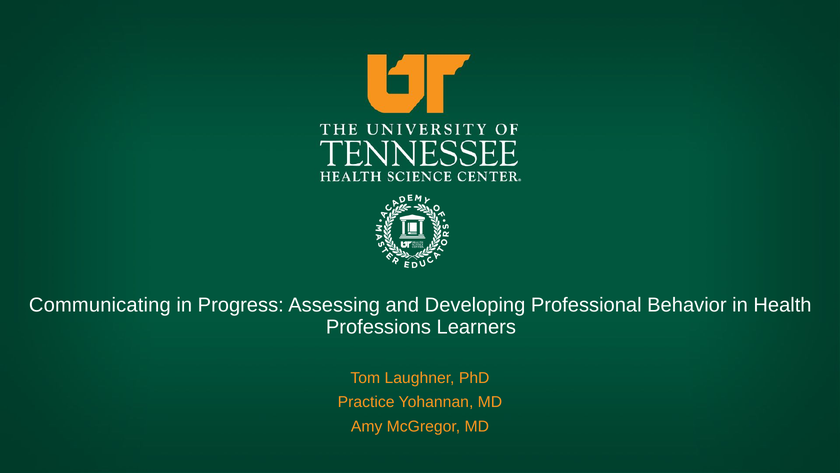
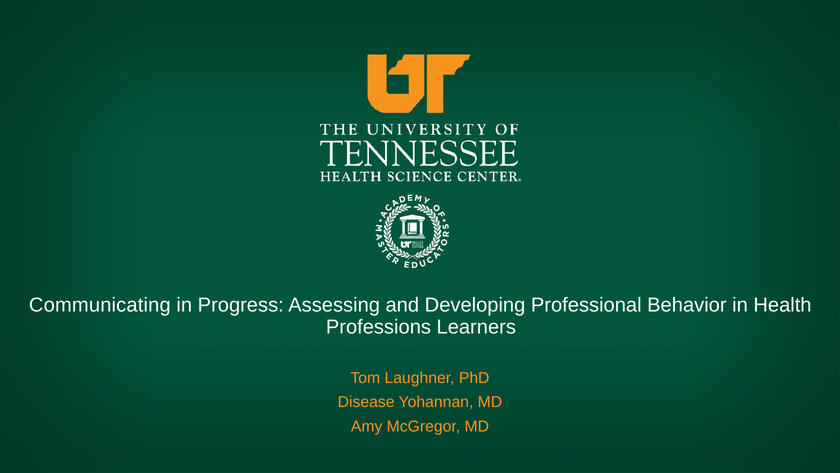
Practice: Practice -> Disease
